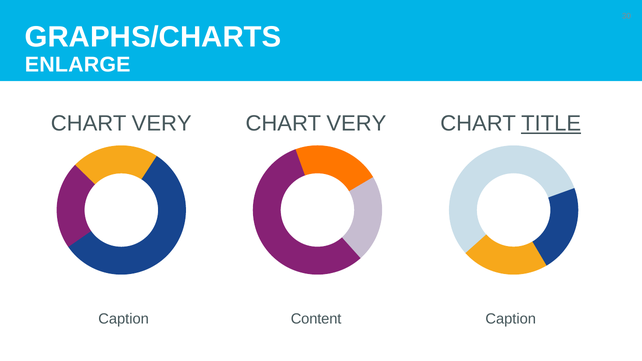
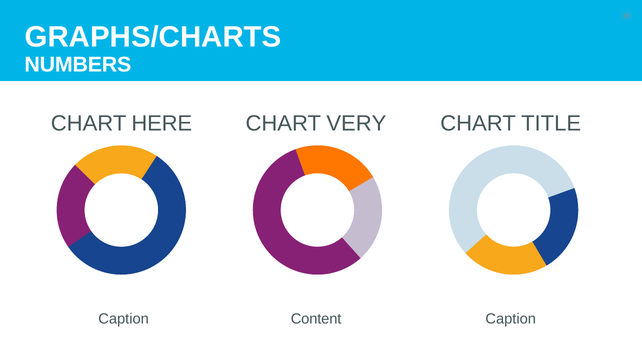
ENLARGE: ENLARGE -> NUMBERS
VERY at (162, 124): VERY -> HERE
TITLE underline: present -> none
